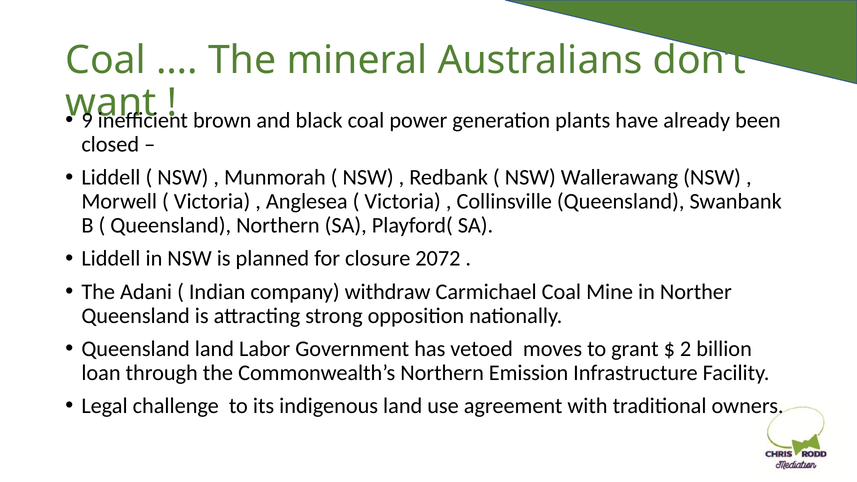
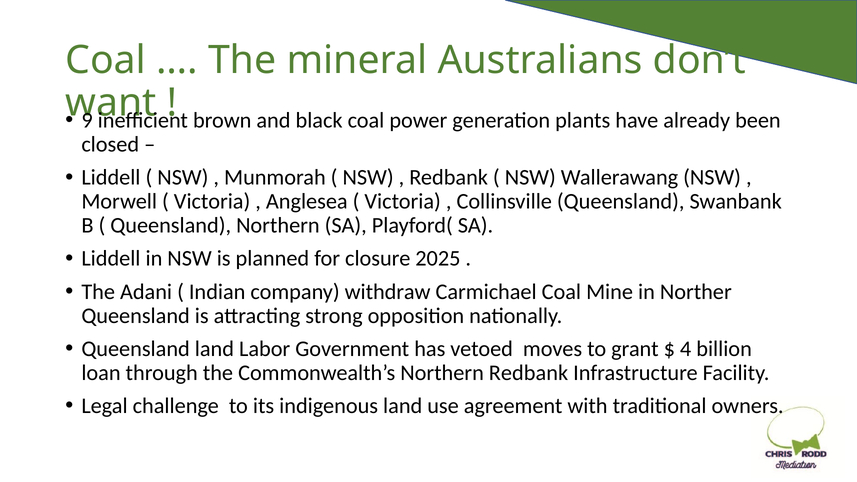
2072: 2072 -> 2025
2: 2 -> 4
Northern Emission: Emission -> Redbank
